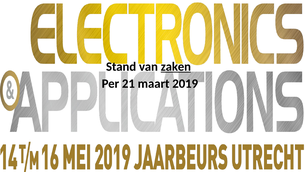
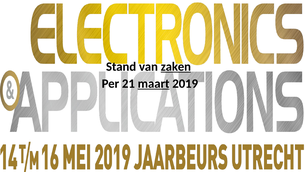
maart underline: none -> present
